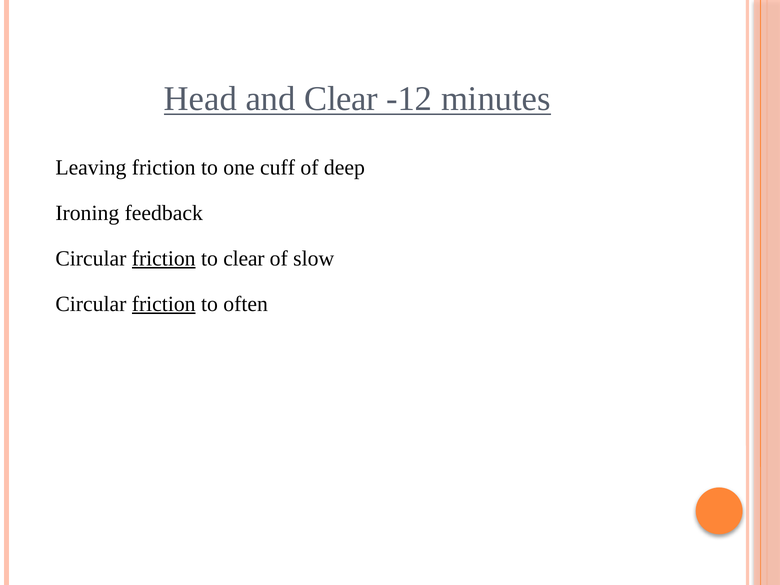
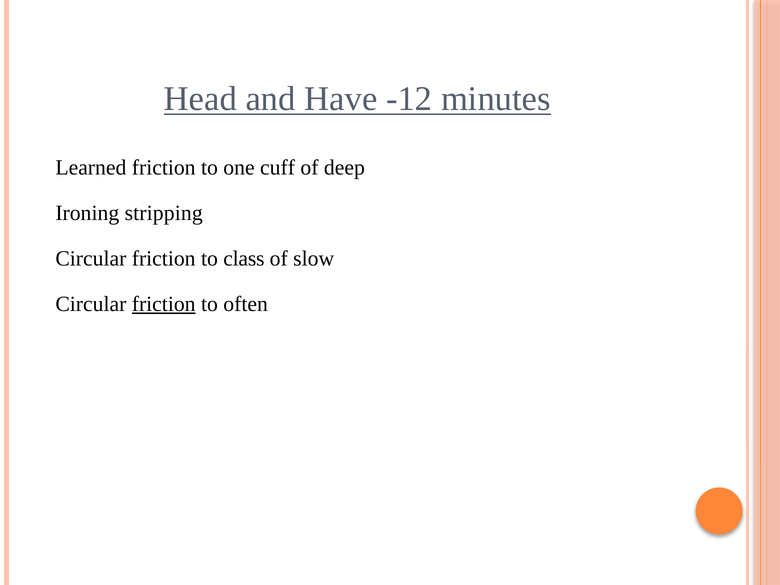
and Clear: Clear -> Have
Leaving: Leaving -> Learned
feedback: feedback -> stripping
friction at (164, 259) underline: present -> none
to clear: clear -> class
